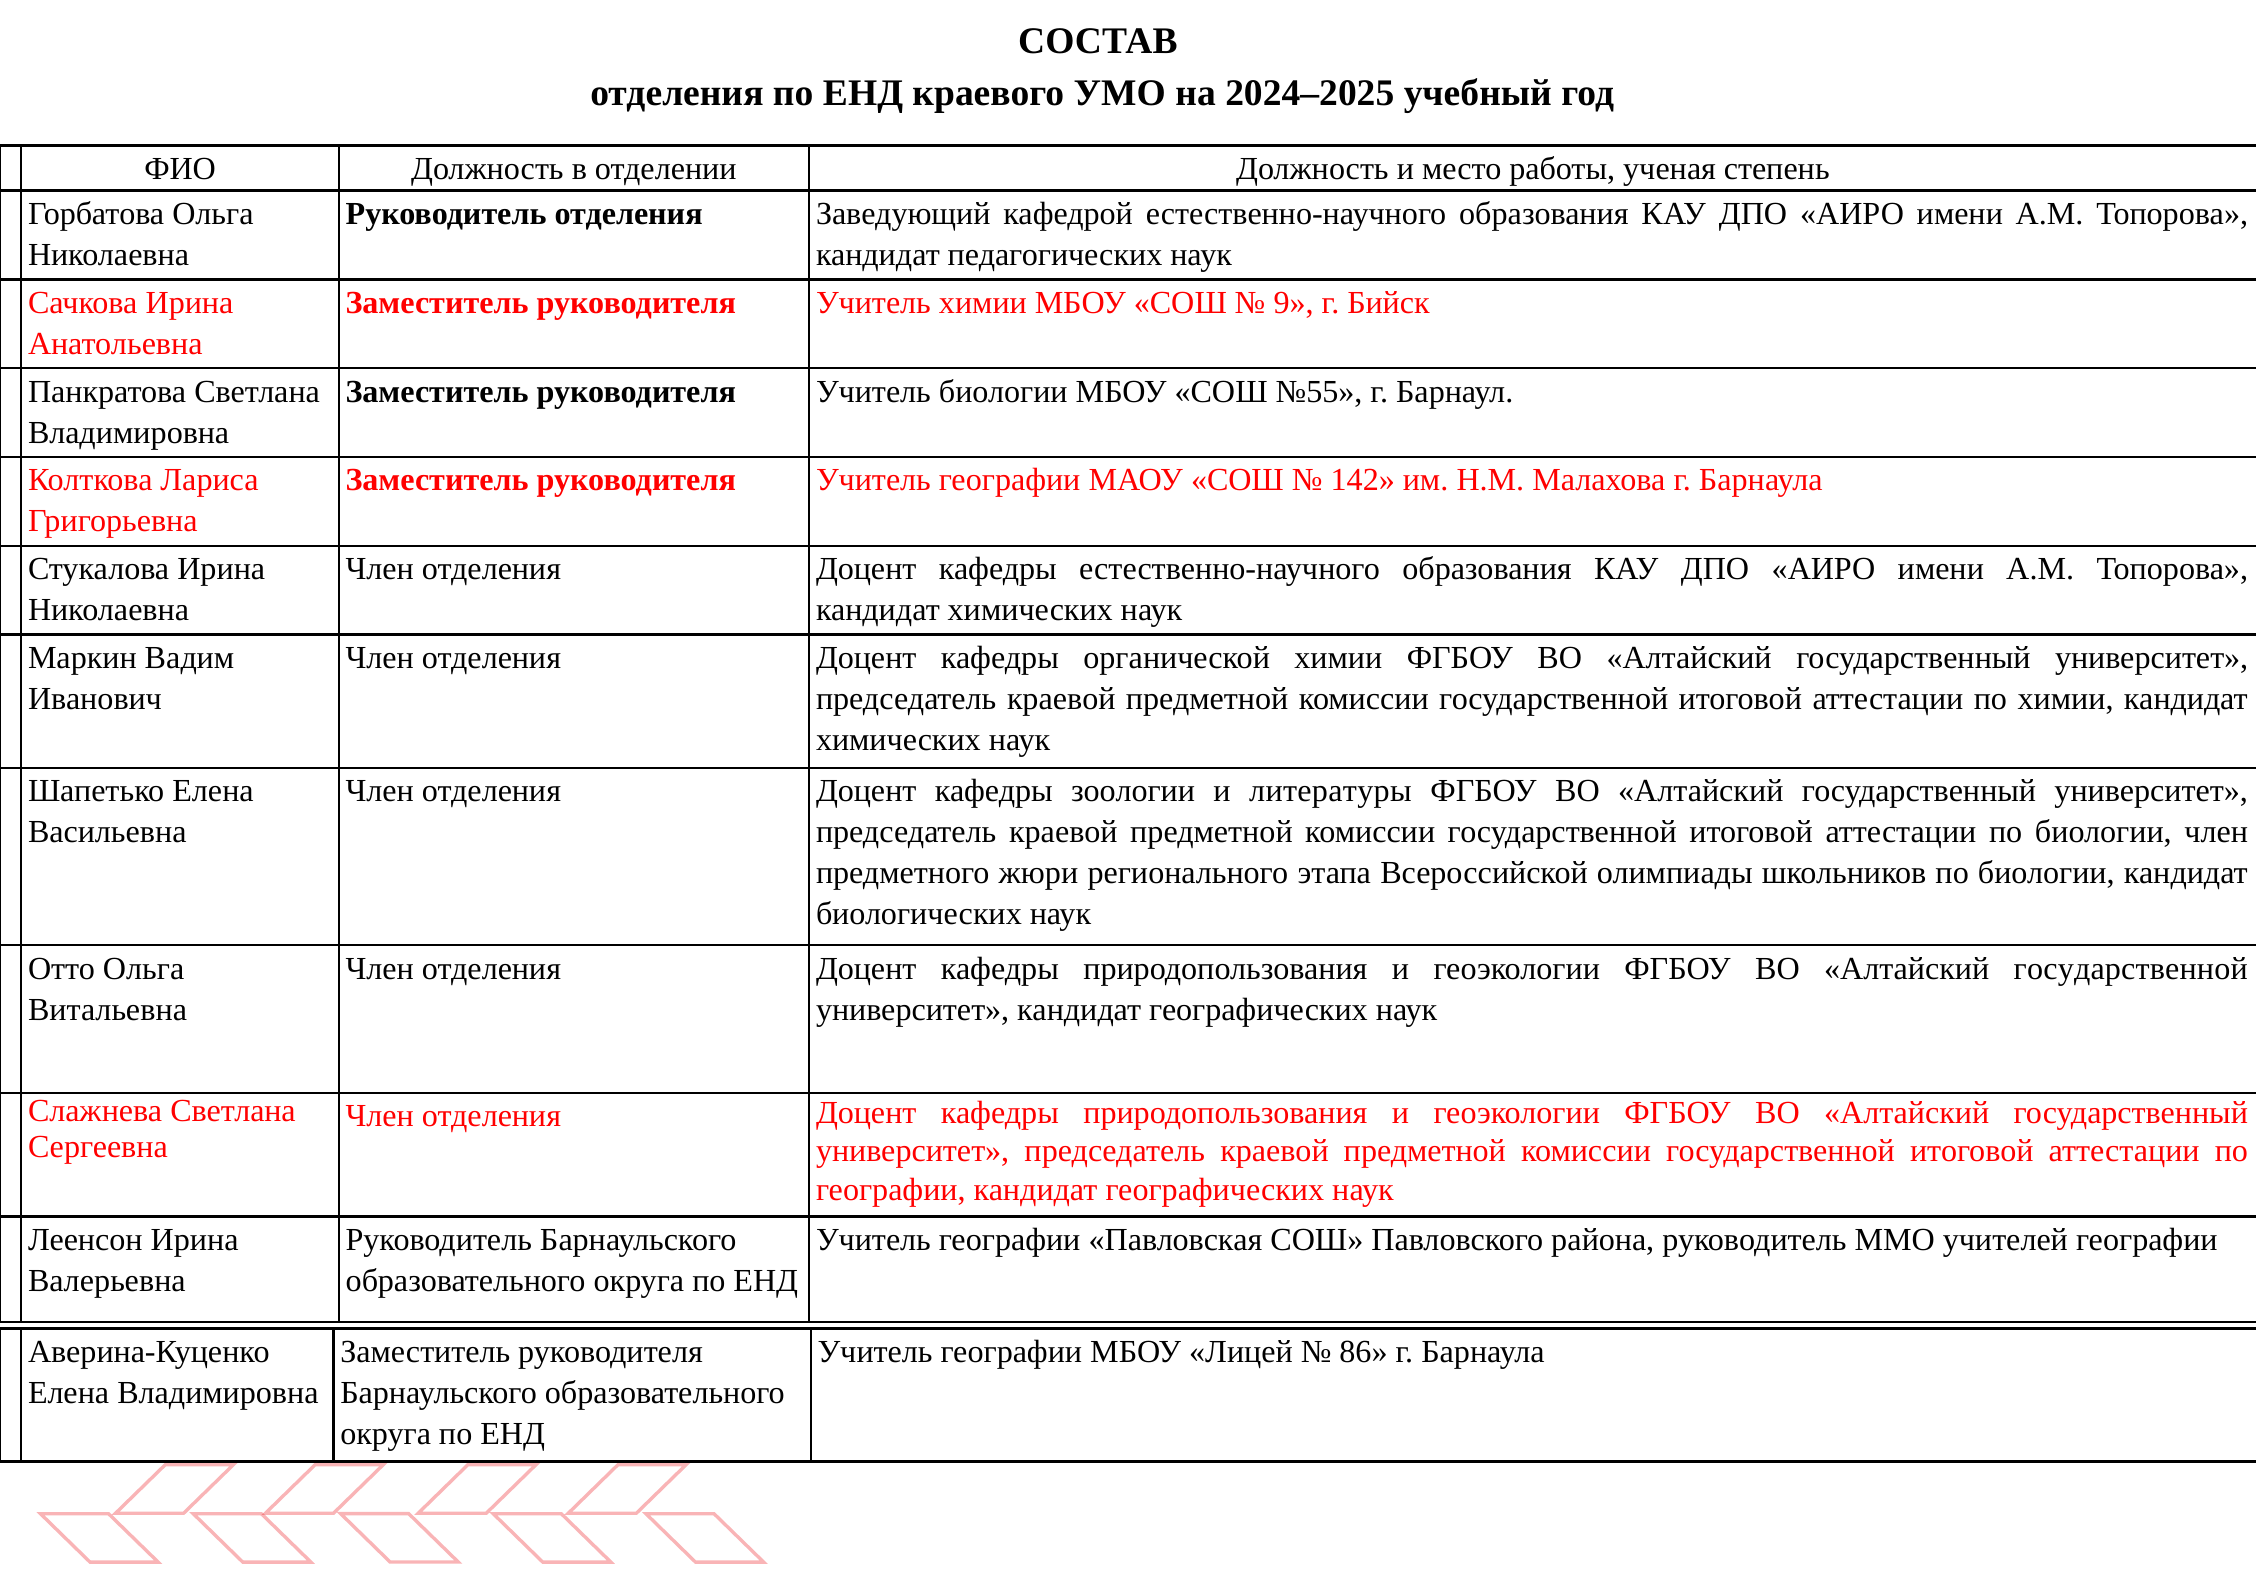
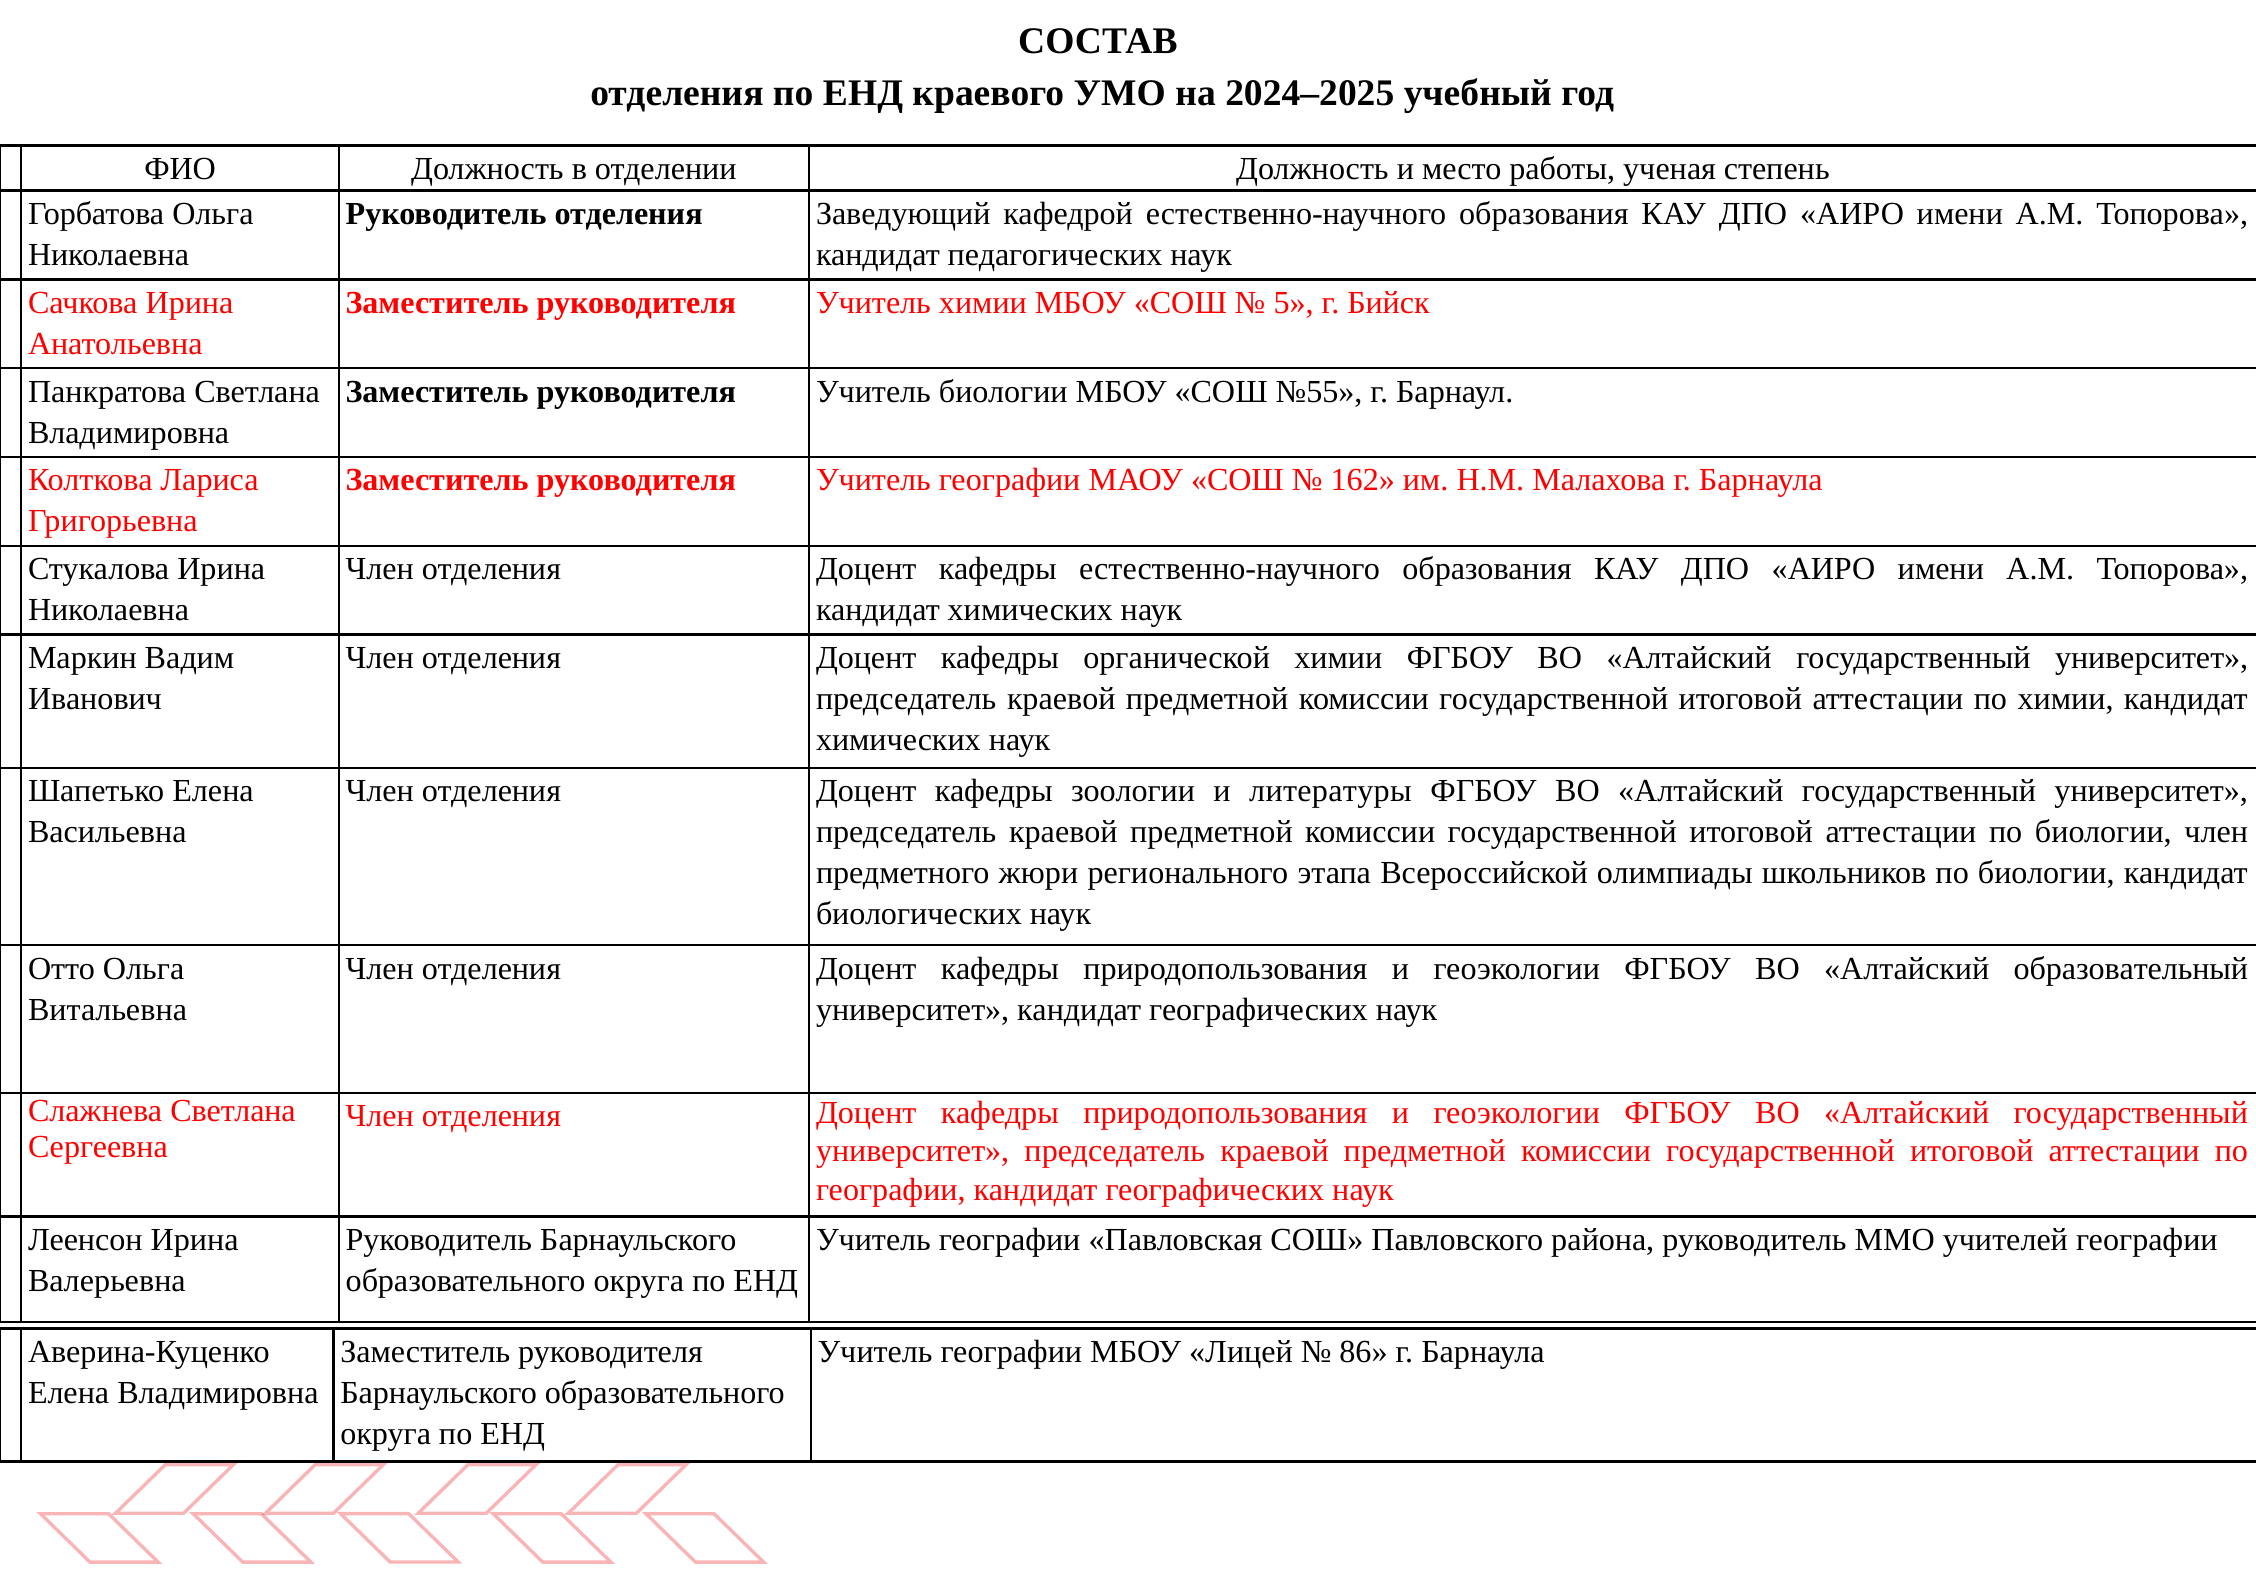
9: 9 -> 5
142: 142 -> 162
Алтайский государственной: государственной -> образовательный
